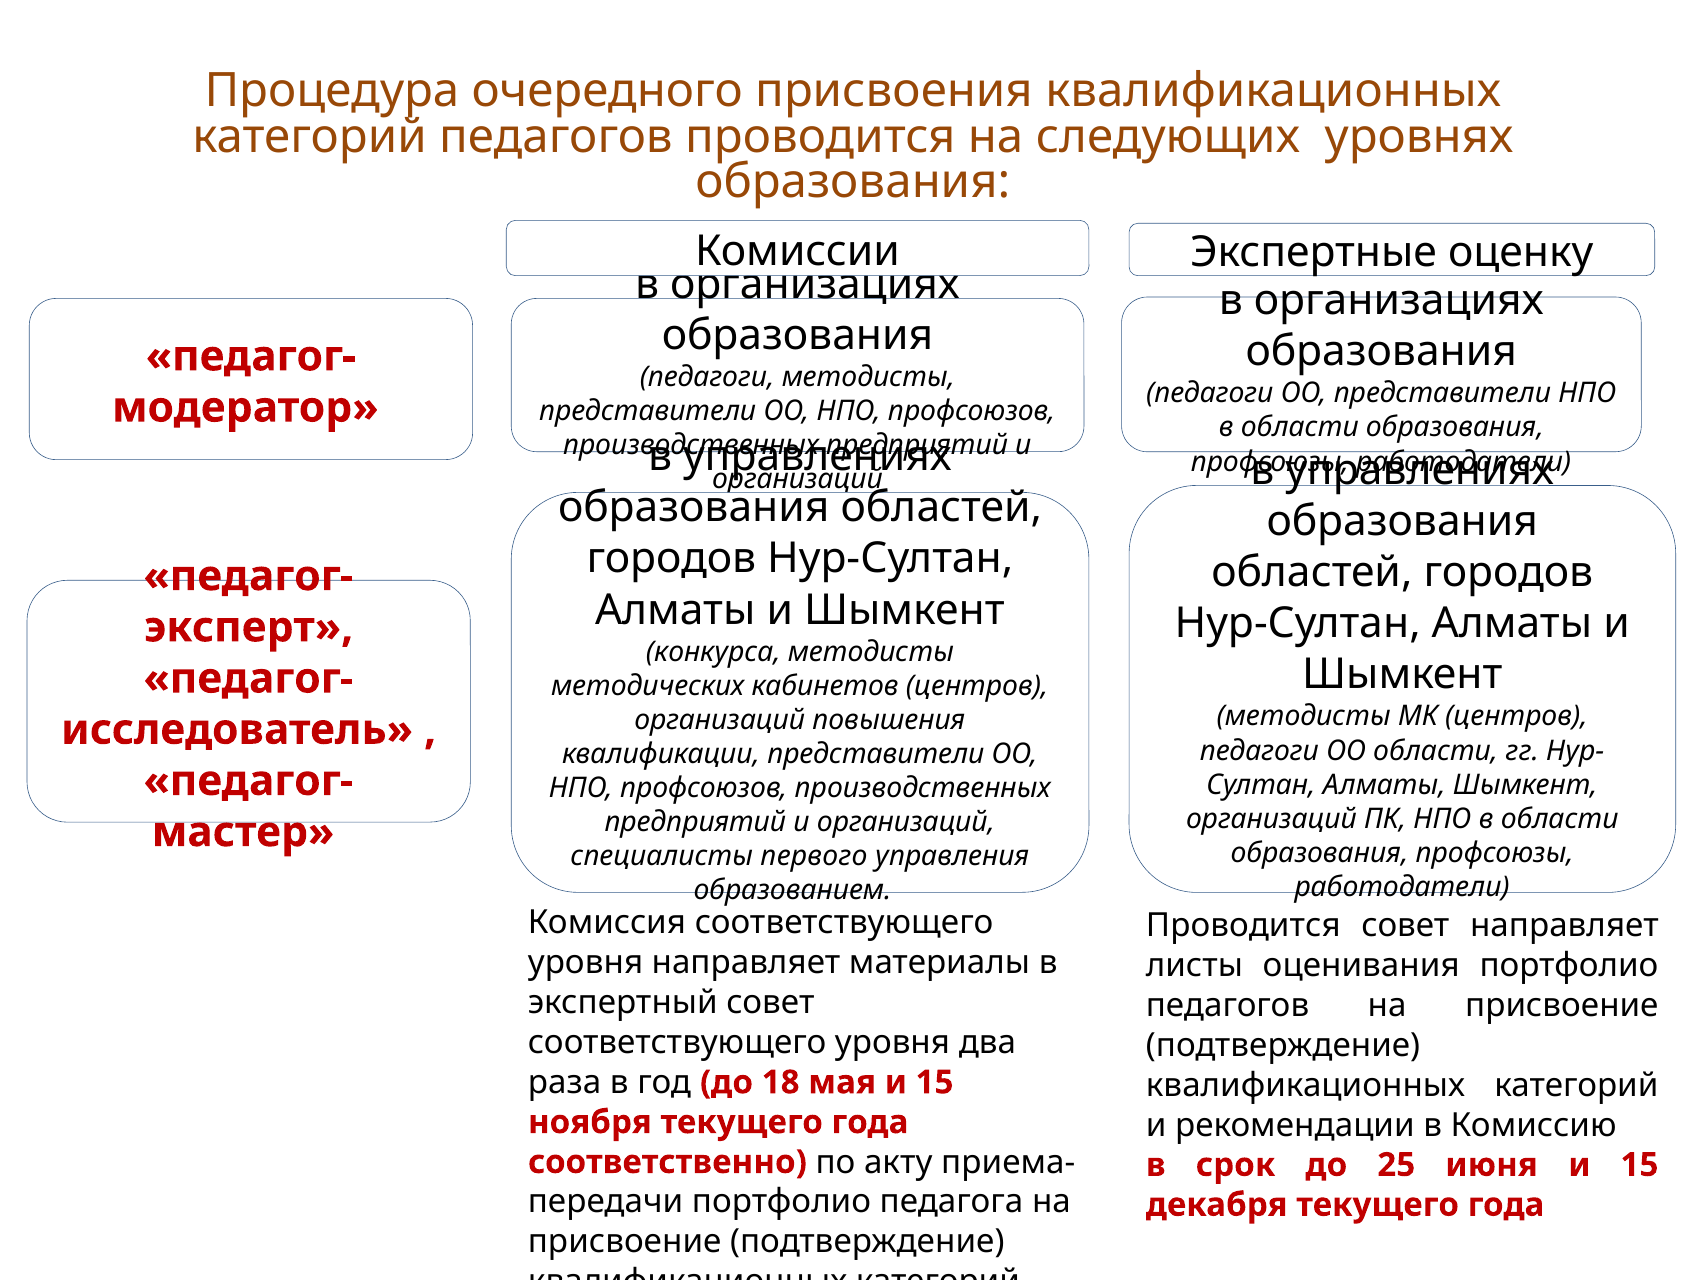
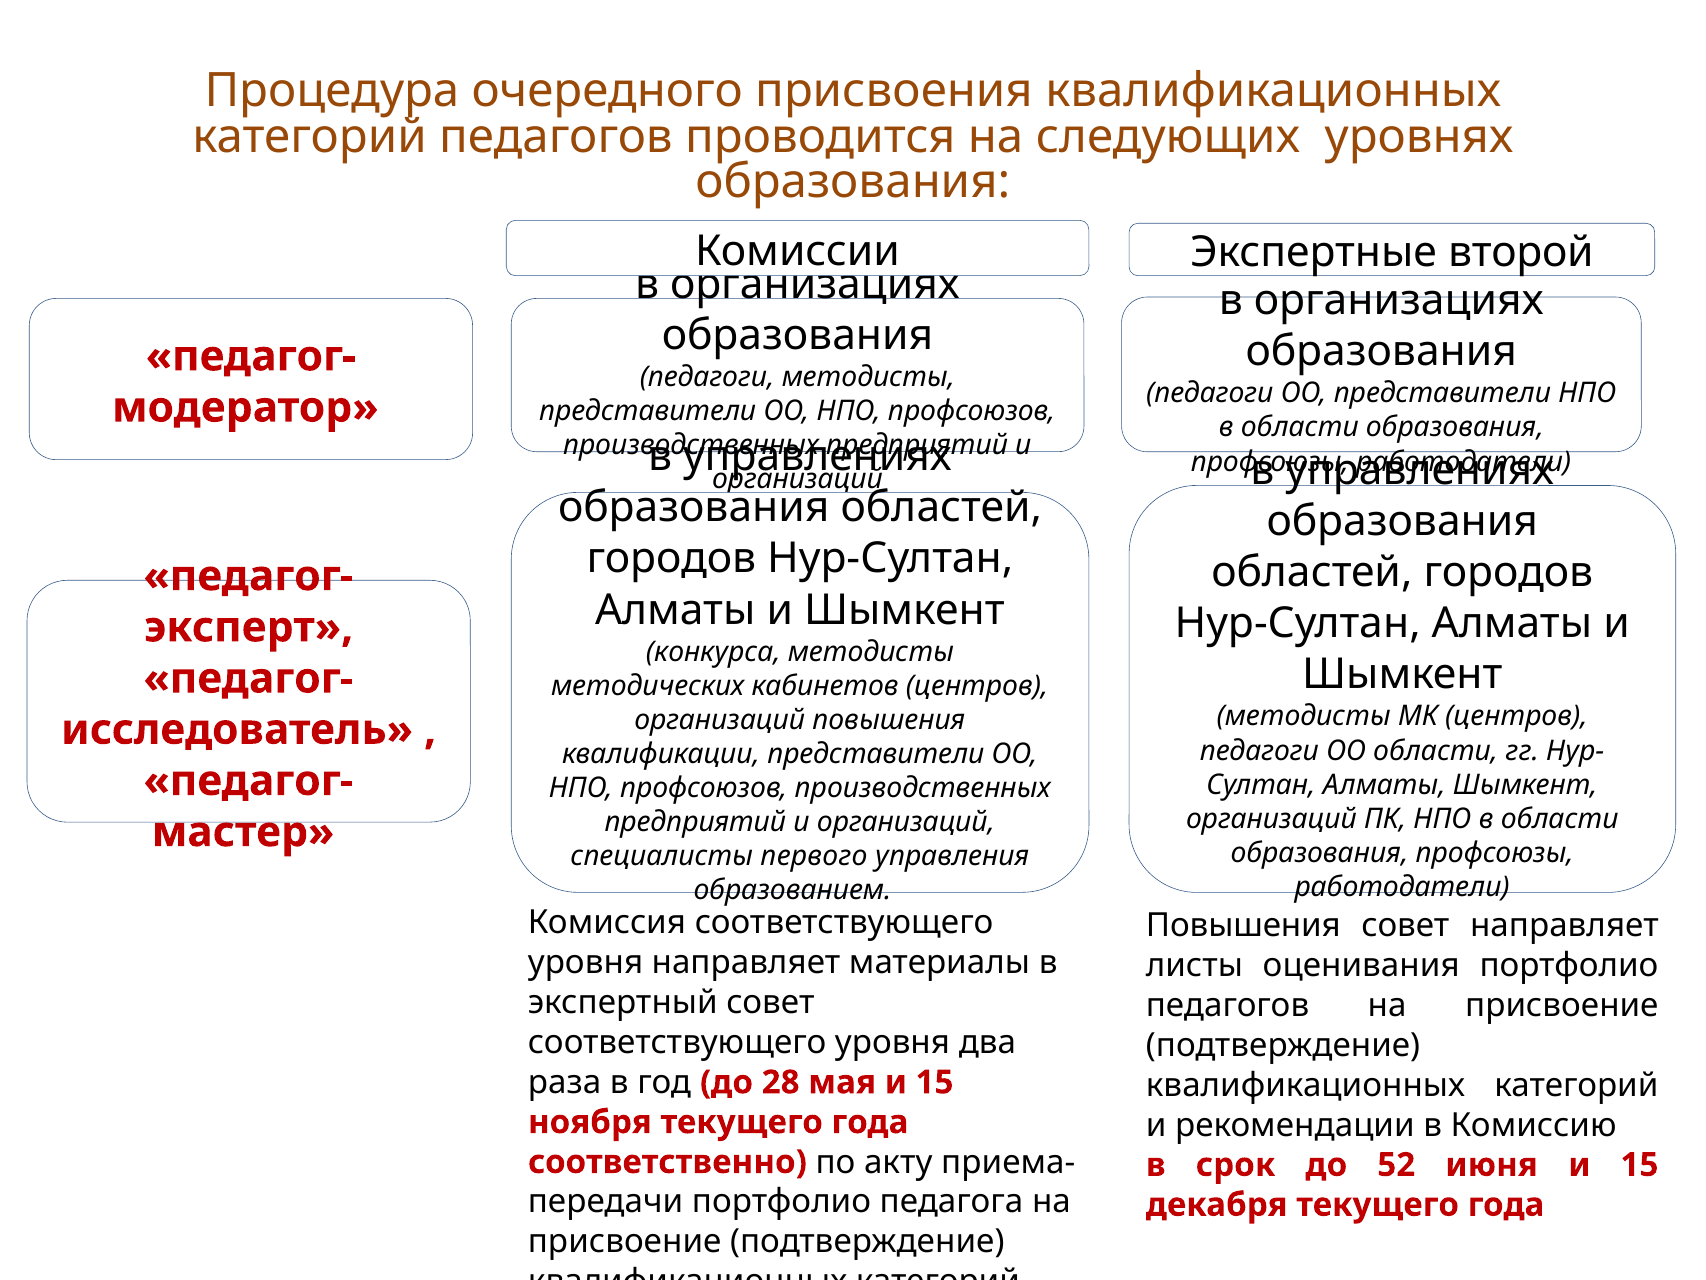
оценку: оценку -> второй
Проводится at (1243, 926): Проводится -> Повышения
18: 18 -> 28
25: 25 -> 52
